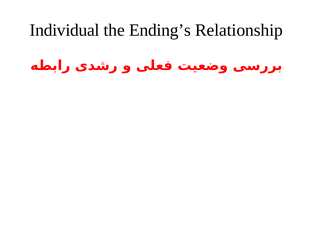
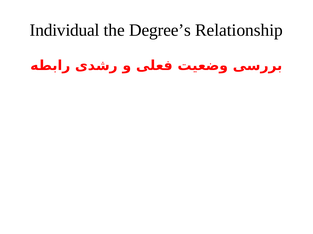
Ending’s: Ending’s -> Degree’s
